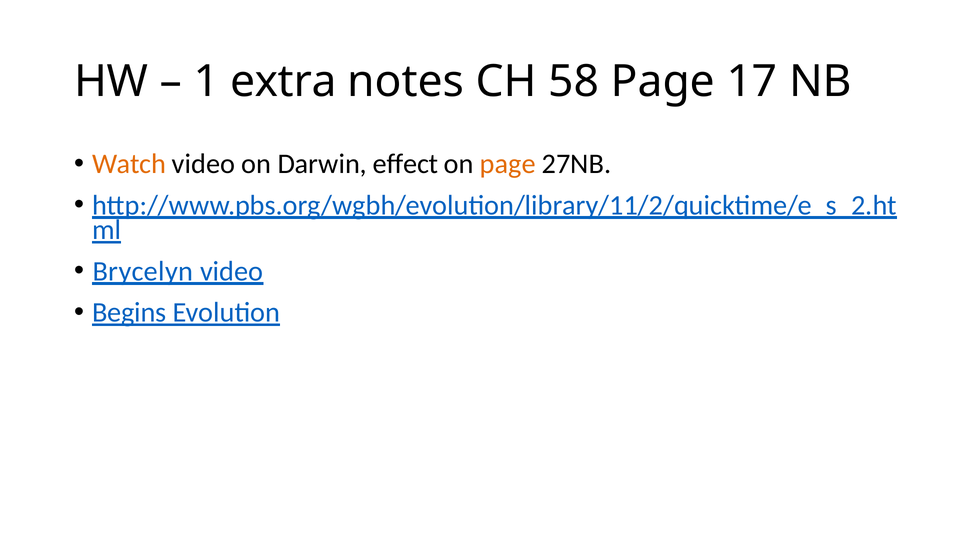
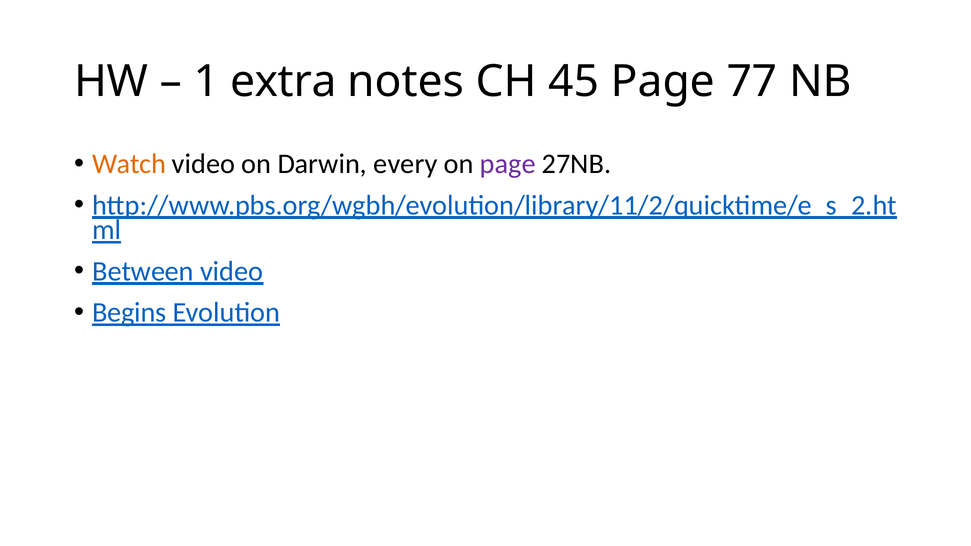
58: 58 -> 45
17: 17 -> 77
effect: effect -> every
page at (508, 164) colour: orange -> purple
Brycelyn: Brycelyn -> Between
